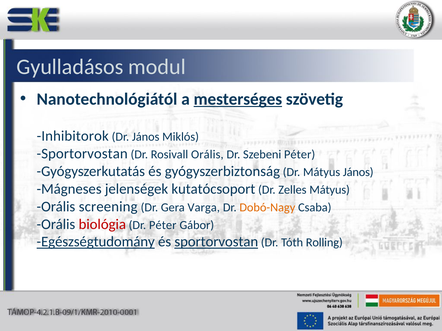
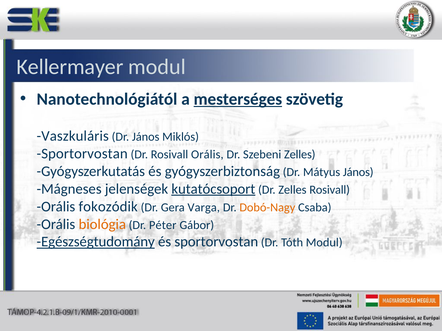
Gyulladásos: Gyulladásos -> Kellermayer
Inhibitorok: Inhibitorok -> Vaszkuláris
Szebeni Péter: Péter -> Zelles
kutatócsoport underline: none -> present
Zelles Mátyus: Mátyus -> Rosivall
screening: screening -> fokozódik
biológia colour: red -> orange
sportorvostan at (216, 242) underline: present -> none
Tóth Rolling: Rolling -> Modul
